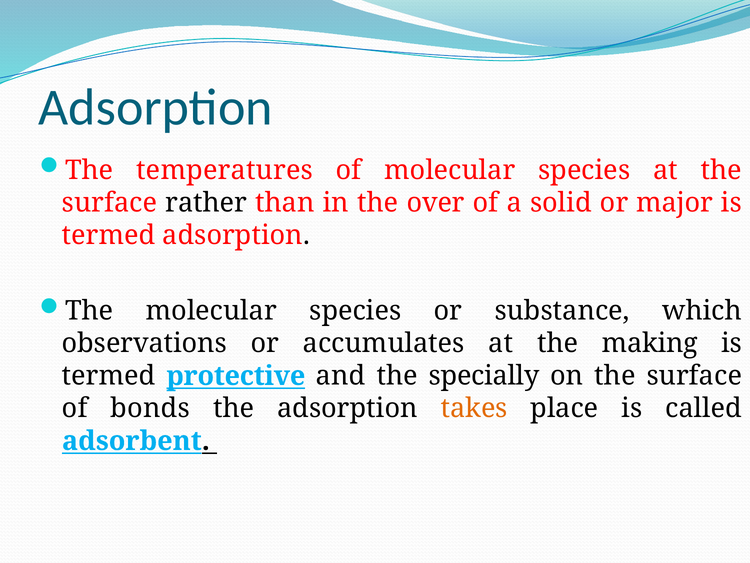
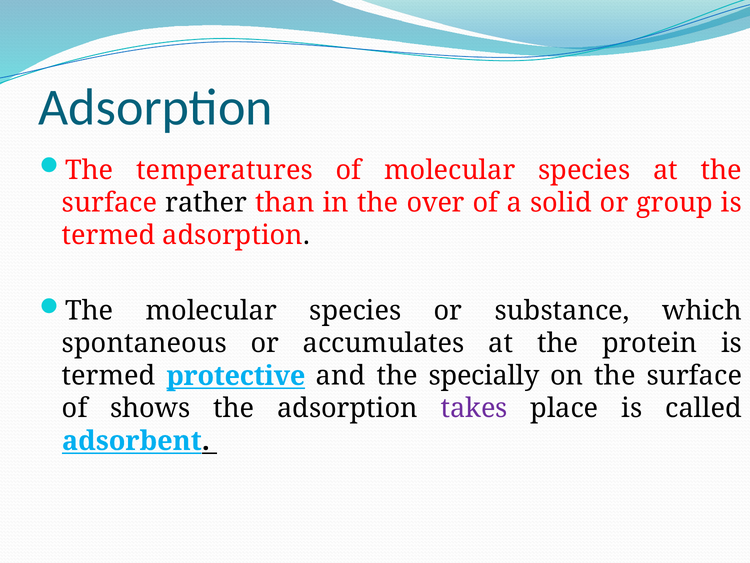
major: major -> group
observations: observations -> spontaneous
making: making -> protein
bonds: bonds -> shows
takes colour: orange -> purple
